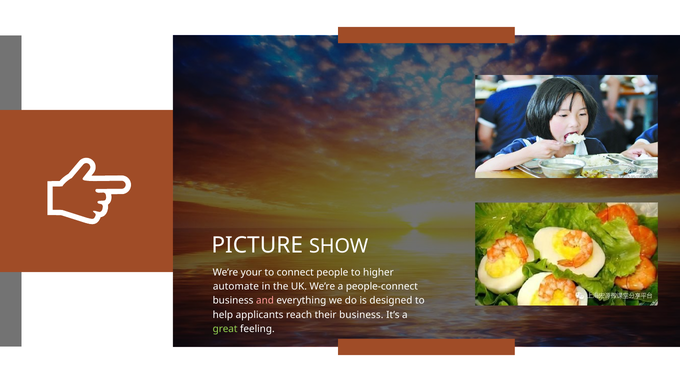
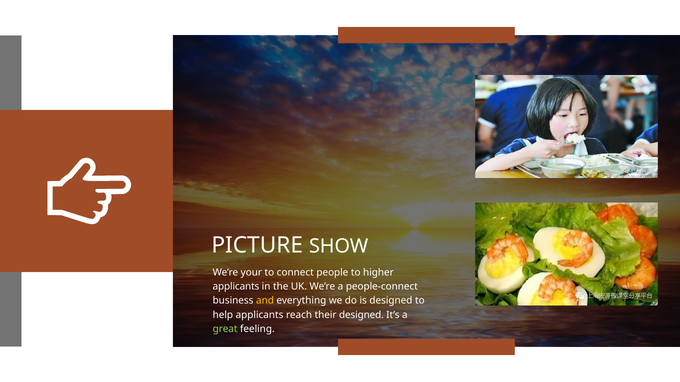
automate at (236, 287): automate -> applicants
and colour: pink -> yellow
their business: business -> designed
